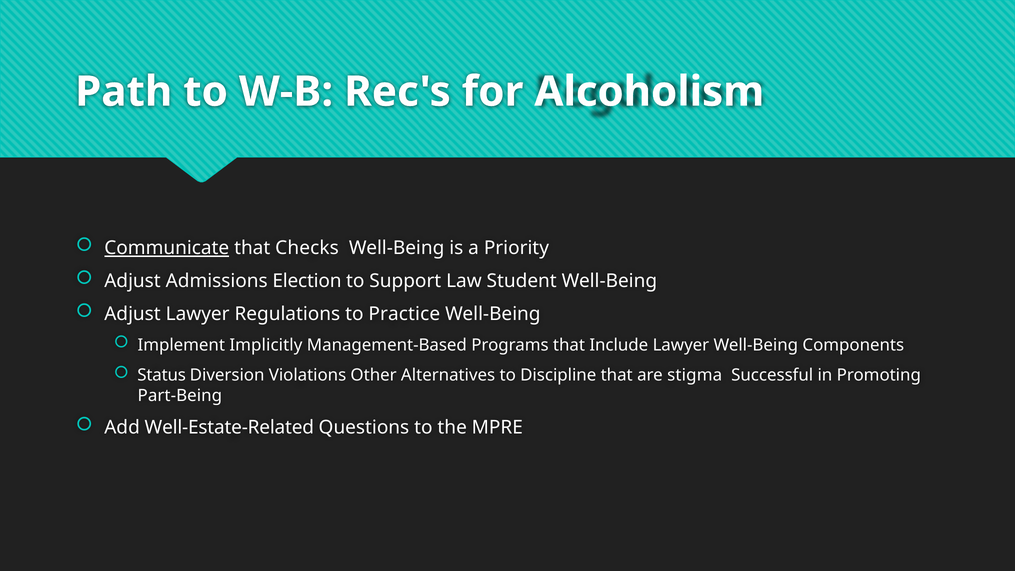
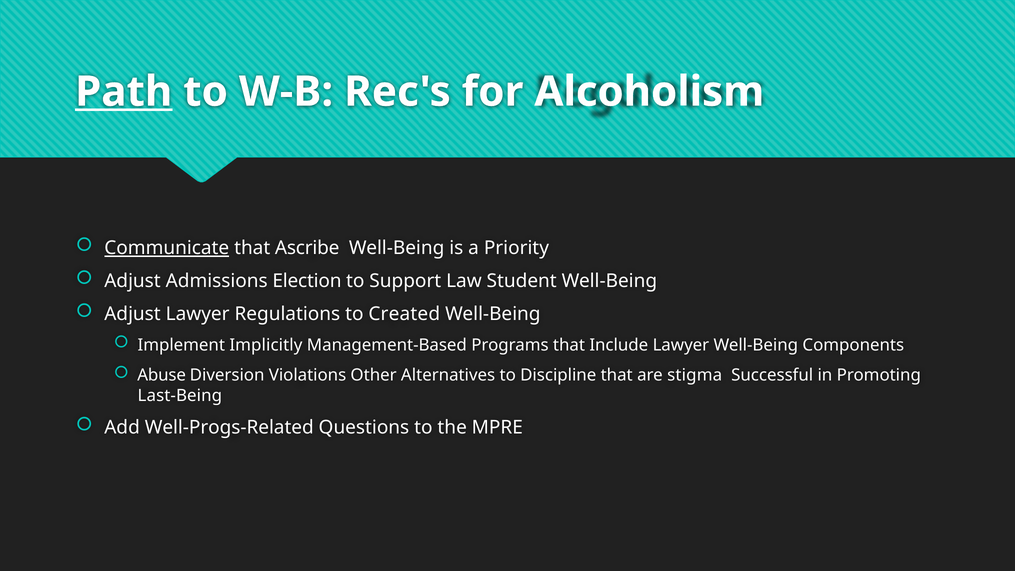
Path underline: none -> present
Checks: Checks -> Ascribe
Practice: Practice -> Created
Status: Status -> Abuse
Part-Being: Part-Being -> Last-Being
Well-Estate-Related: Well-Estate-Related -> Well-Progs-Related
